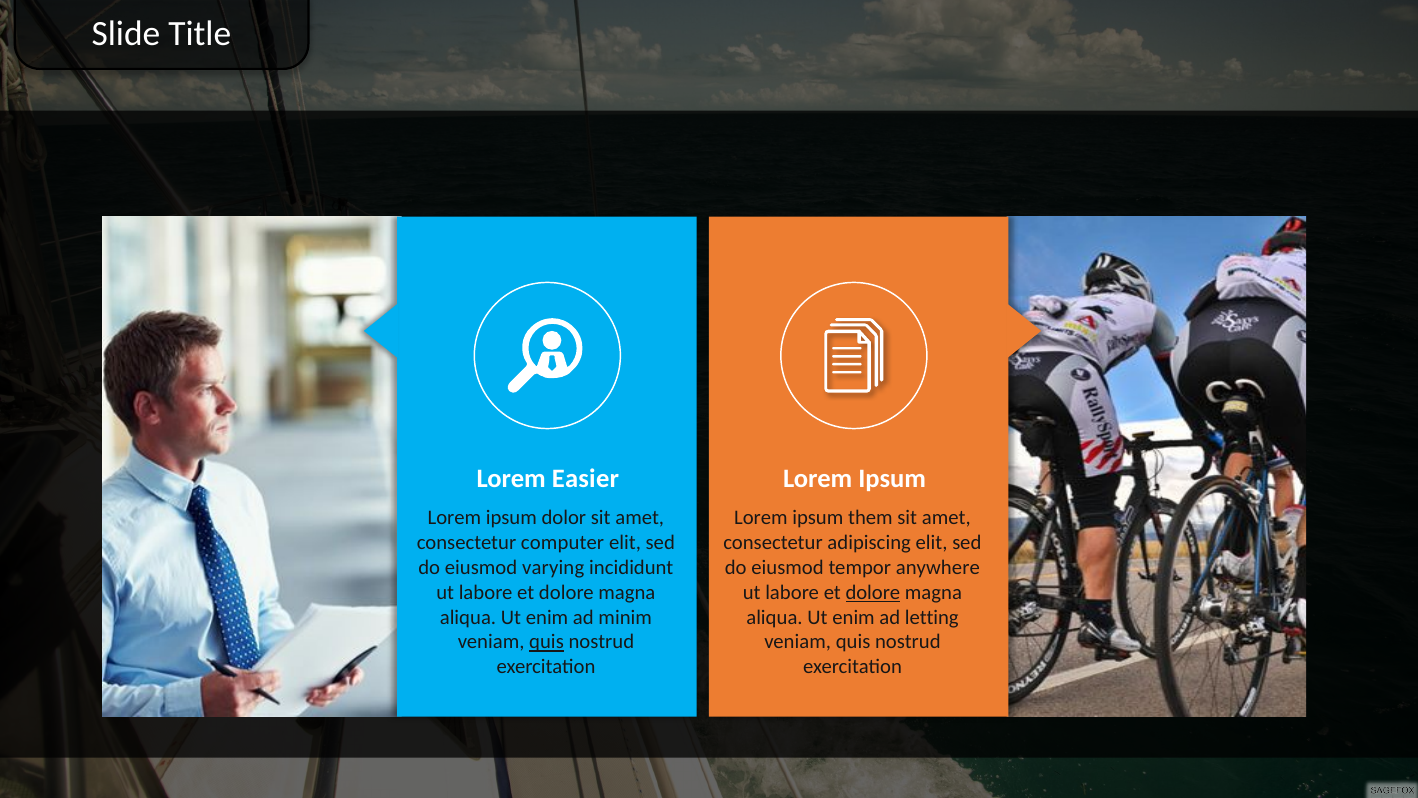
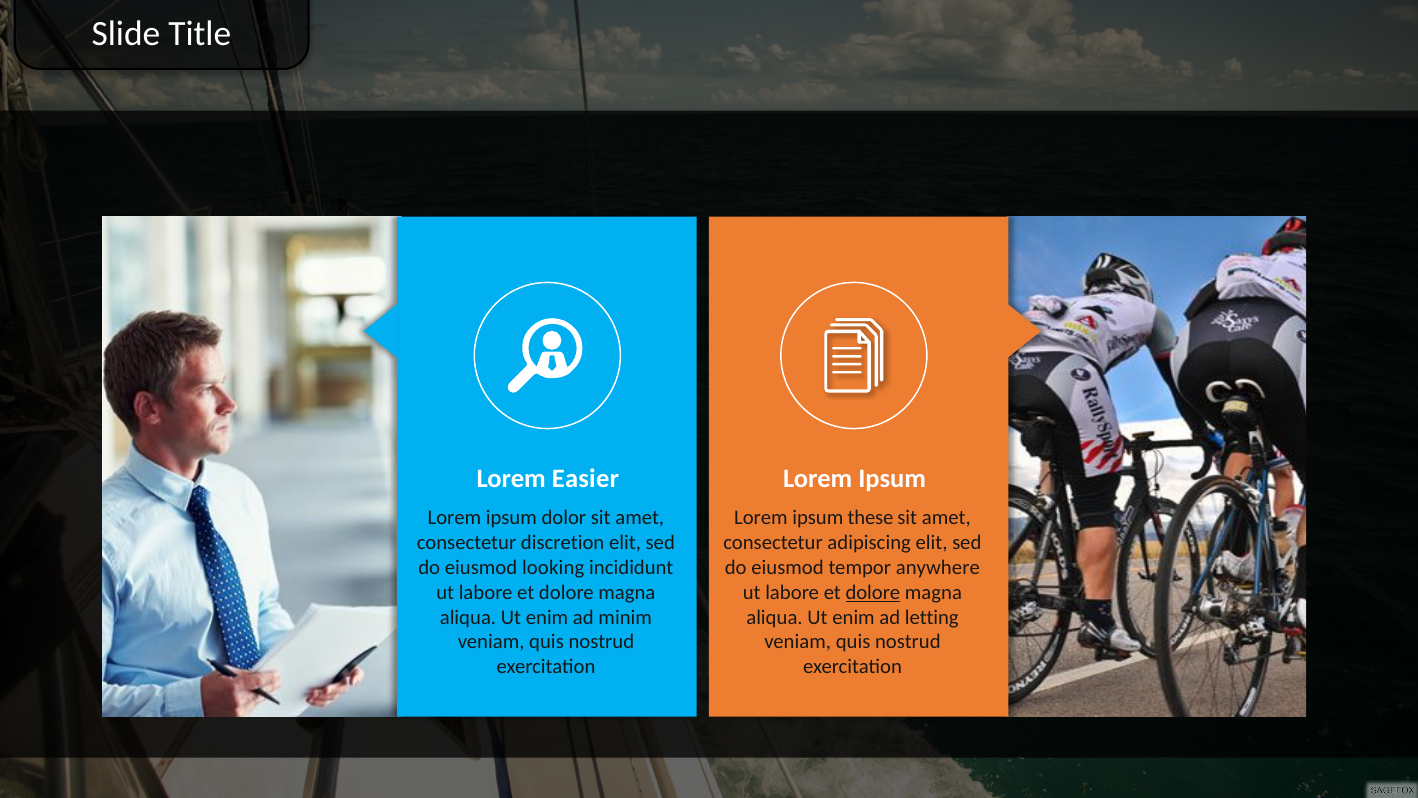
them: them -> these
computer: computer -> discretion
varying: varying -> looking
quis at (547, 642) underline: present -> none
